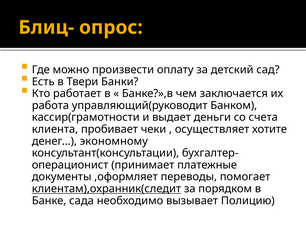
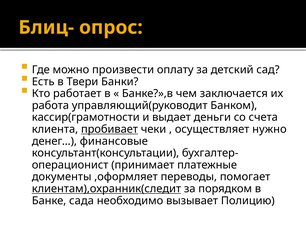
пробивает underline: none -> present
хотите: хотите -> нужно
экономному: экономному -> финансовые
